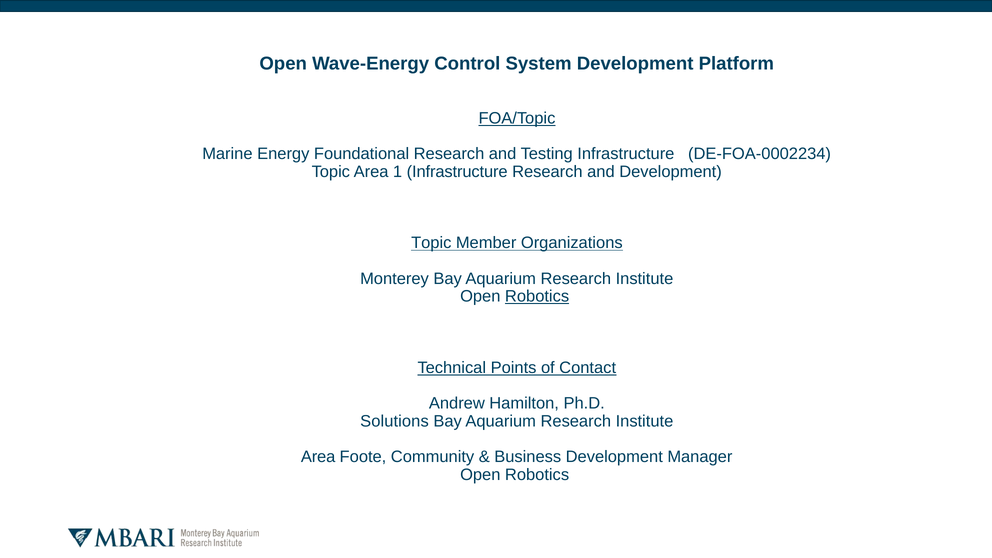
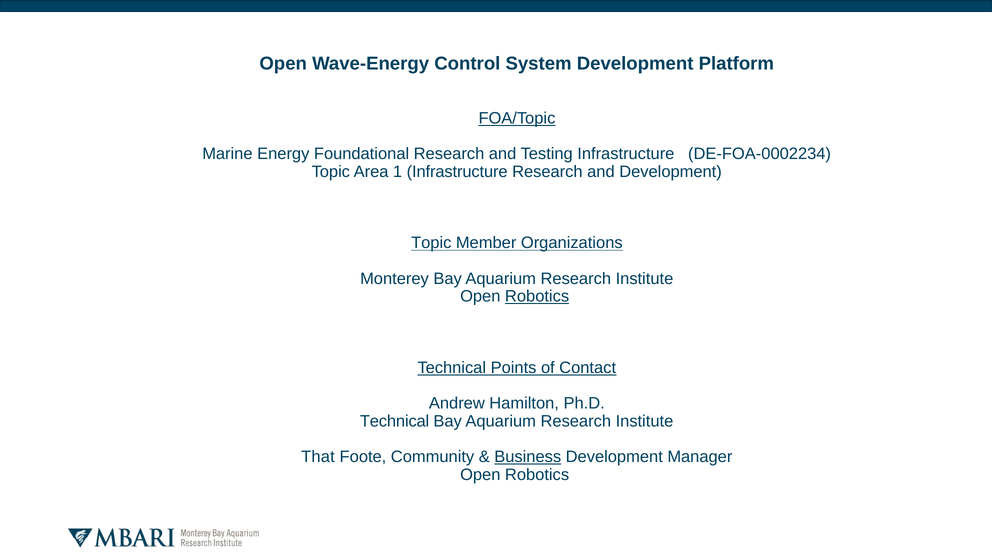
Solutions at (394, 421): Solutions -> Technical
Area at (318, 457): Area -> That
Business underline: none -> present
